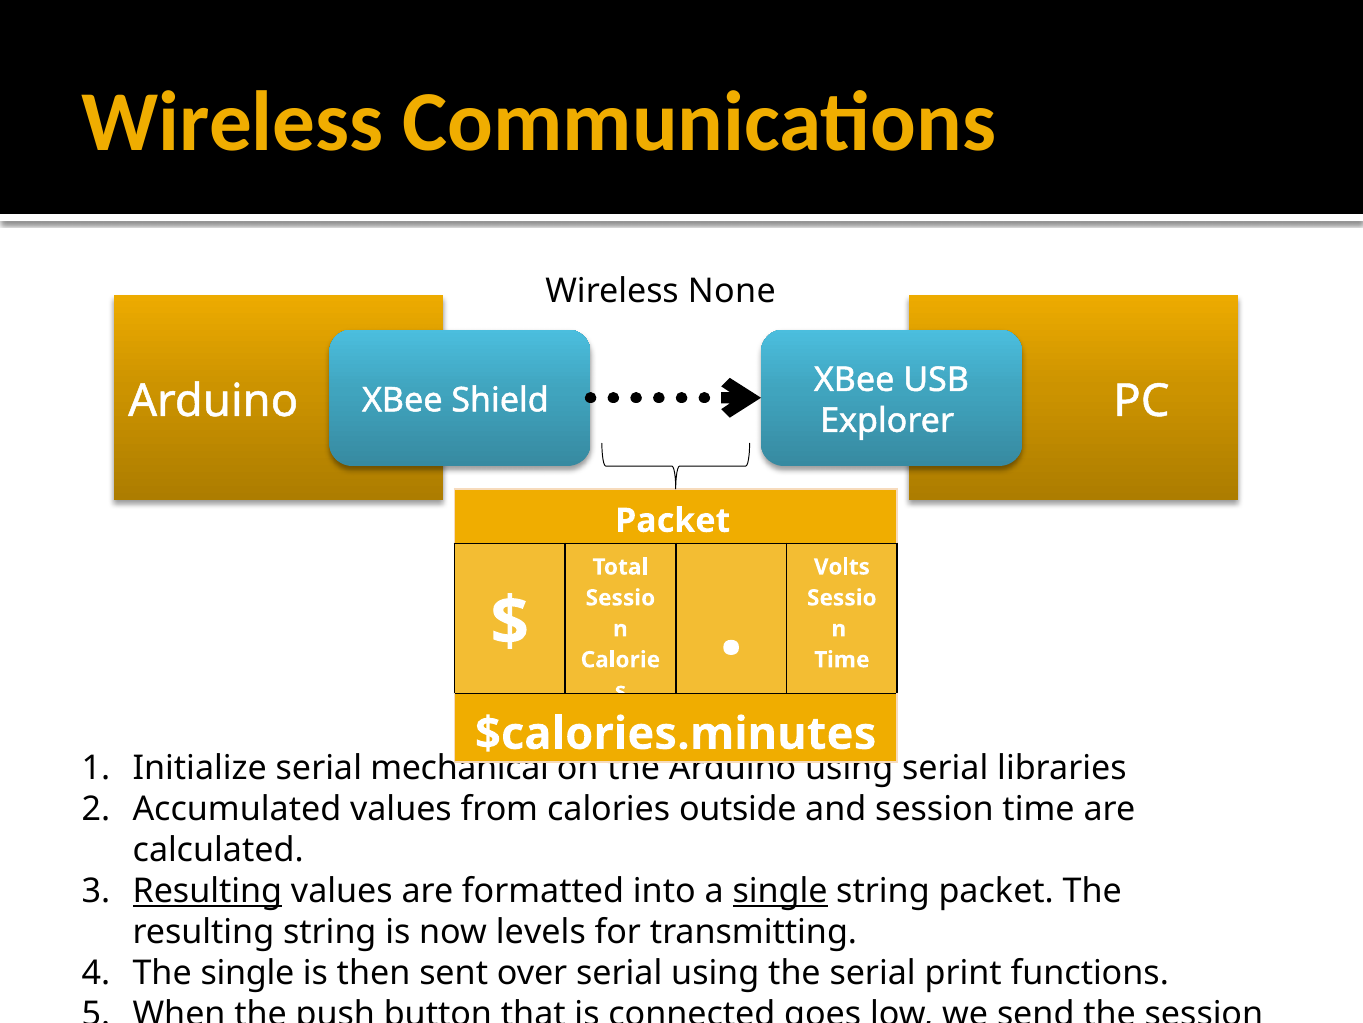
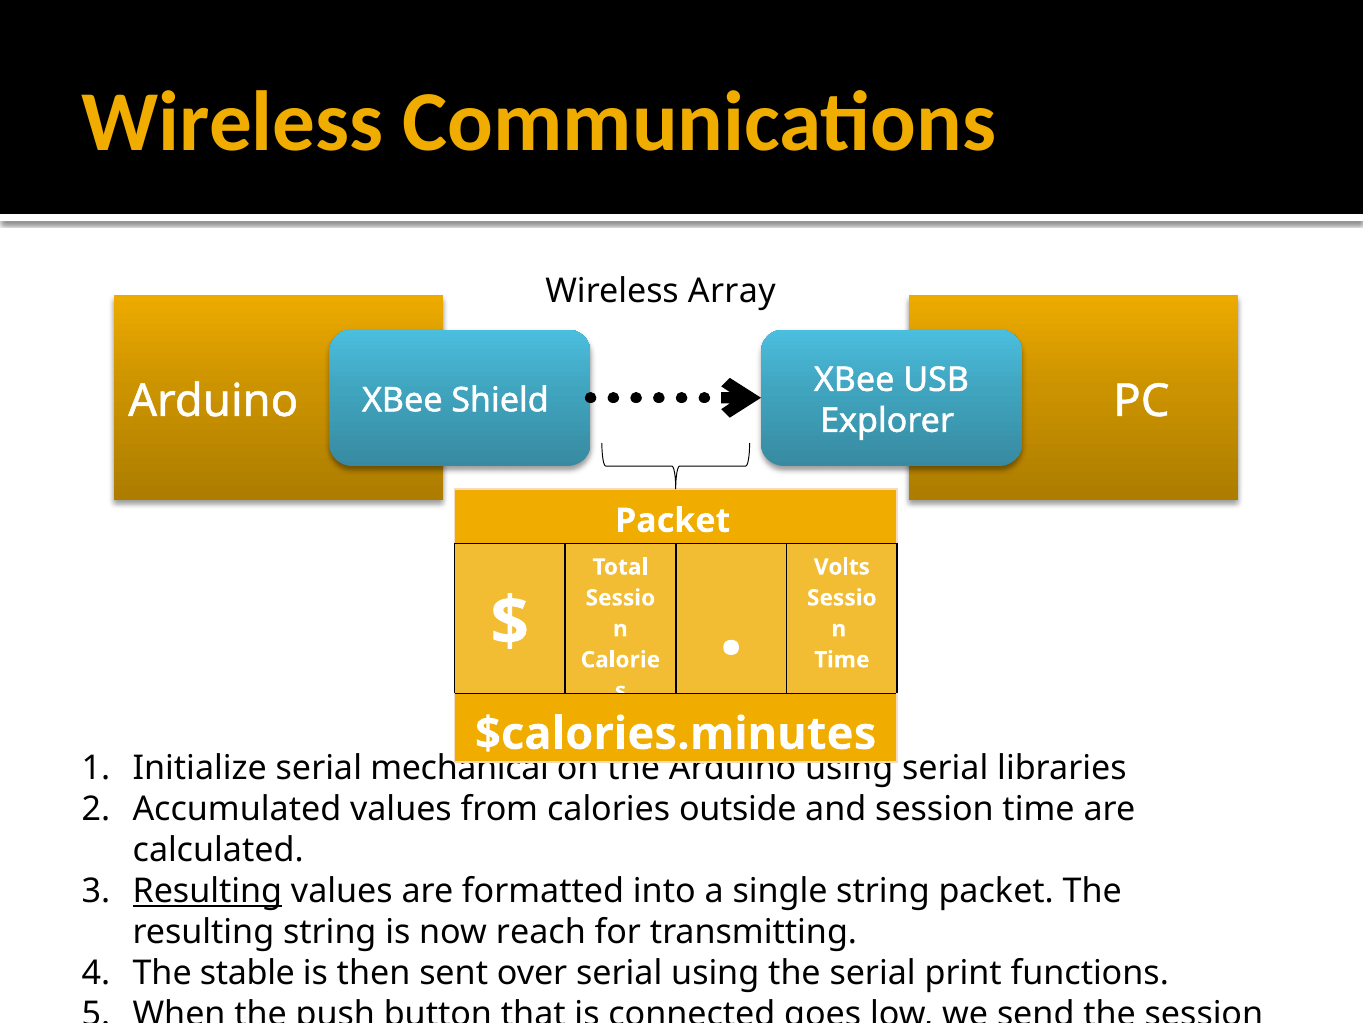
None: None -> Array
single at (780, 890) underline: present -> none
levels: levels -> reach
The single: single -> stable
